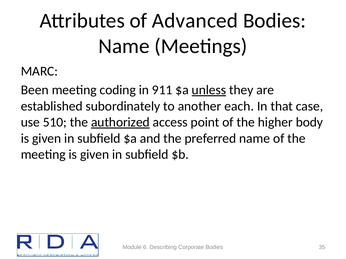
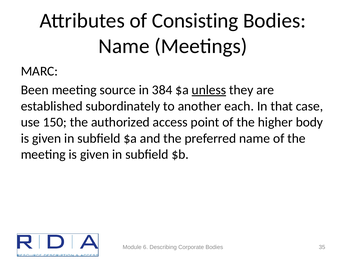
Advanced: Advanced -> Consisting
coding: coding -> source
911: 911 -> 384
510: 510 -> 150
authorized underline: present -> none
